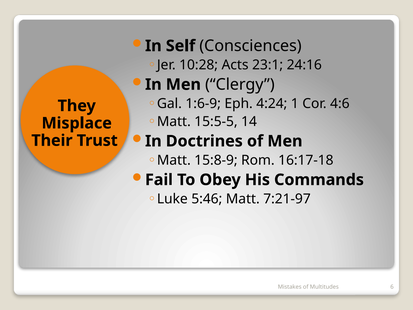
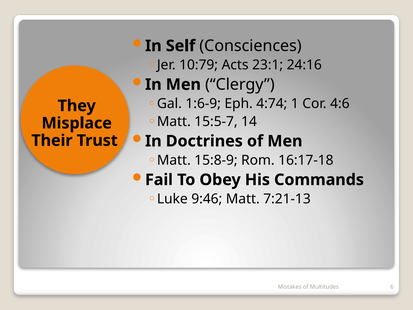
10:28: 10:28 -> 10:79
4:24: 4:24 -> 4:74
15:5-5: 15:5-5 -> 15:5-7
5:46: 5:46 -> 9:46
7:21-97: 7:21-97 -> 7:21-13
